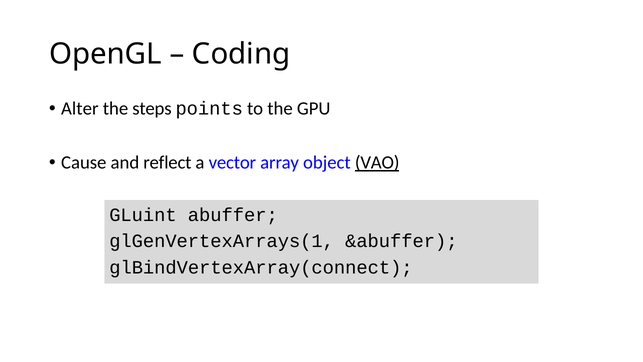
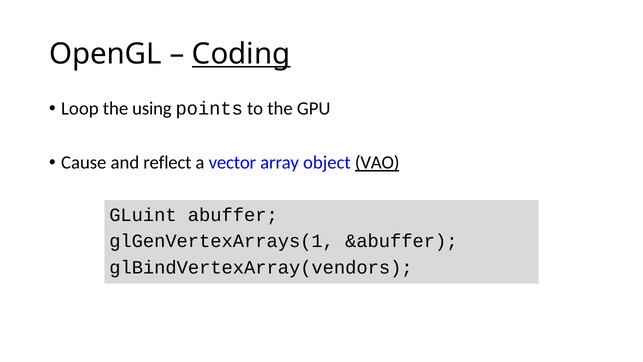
Coding underline: none -> present
Alter: Alter -> Loop
steps: steps -> using
glBindVertexArray(connect: glBindVertexArray(connect -> glBindVertexArray(vendors
